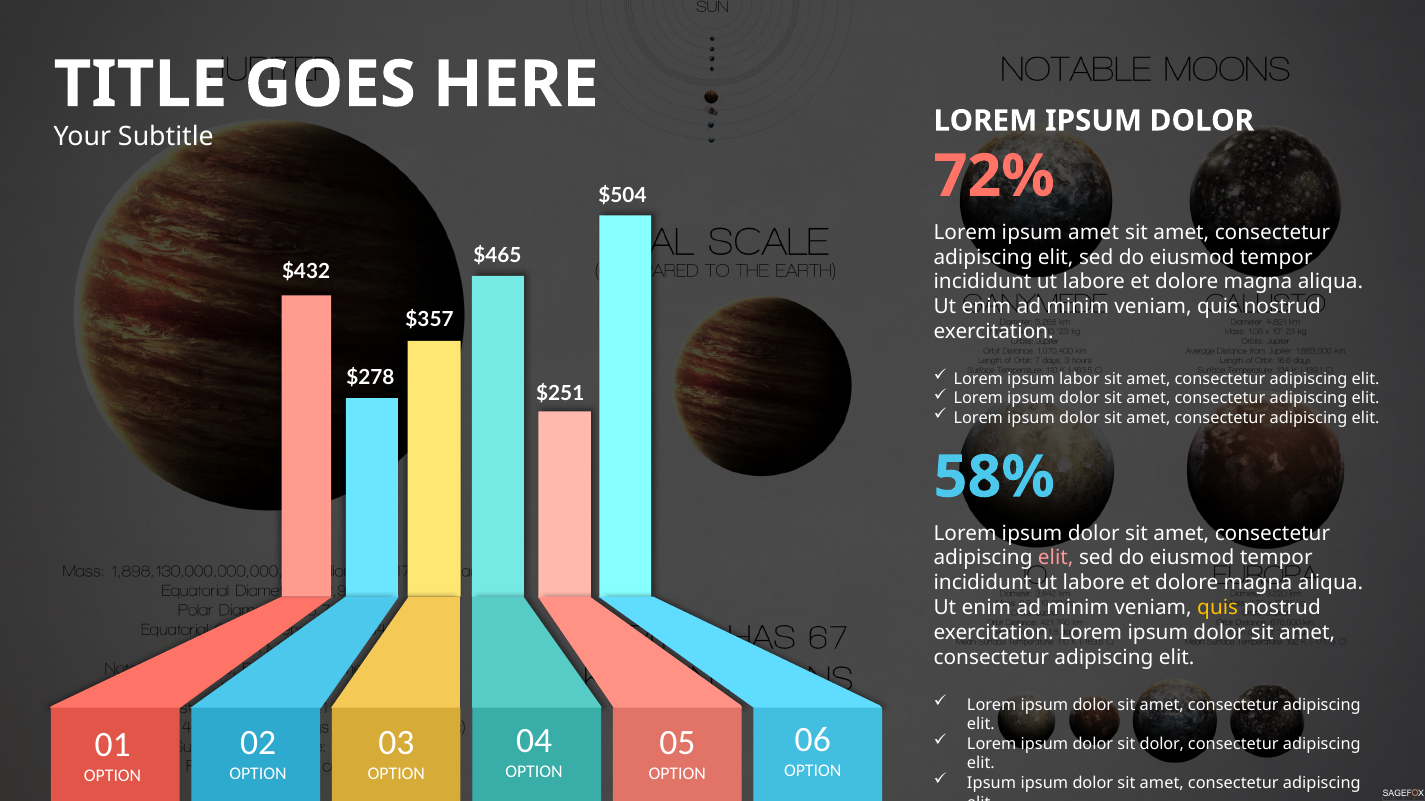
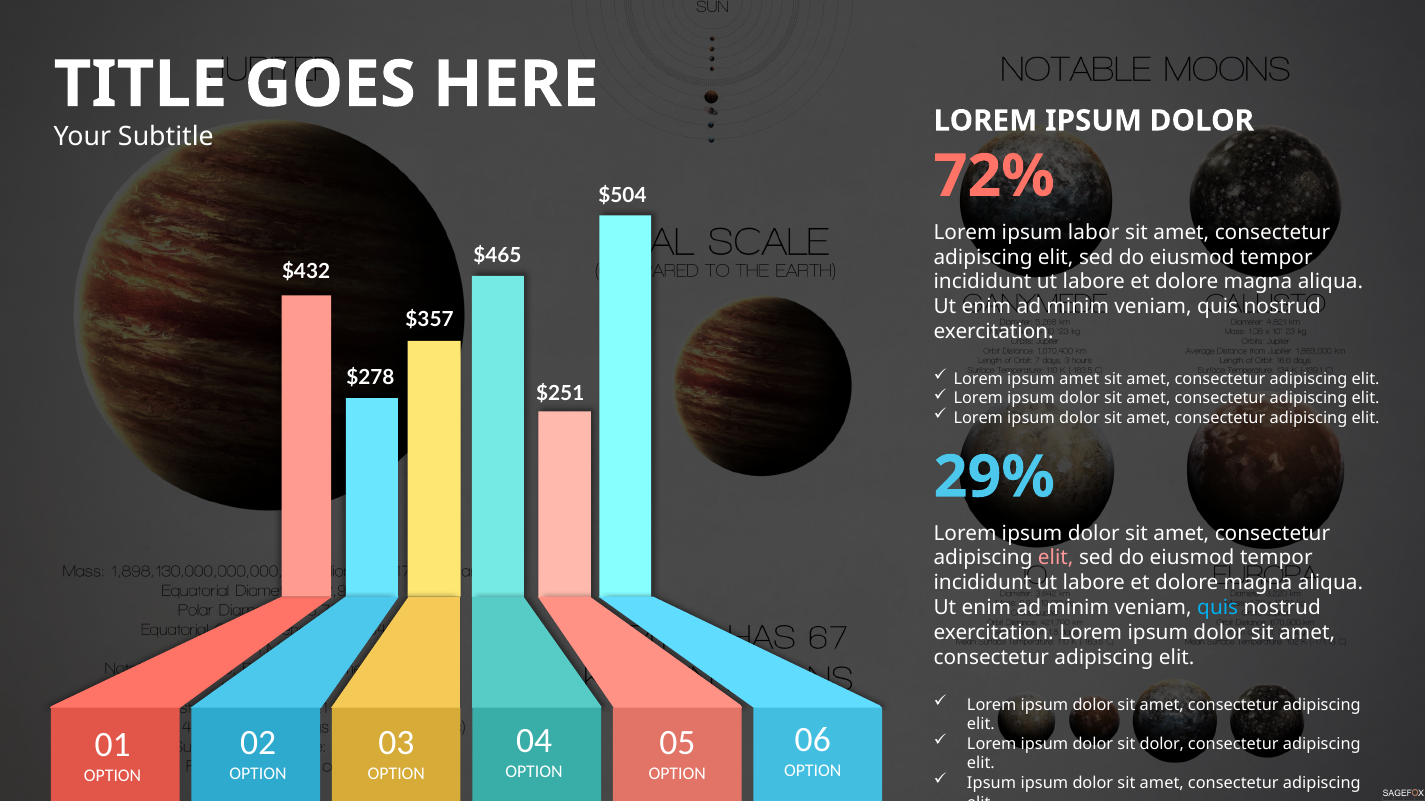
ipsum amet: amet -> labor
ipsum labor: labor -> amet
58%: 58% -> 29%
quis at (1218, 608) colour: yellow -> light blue
